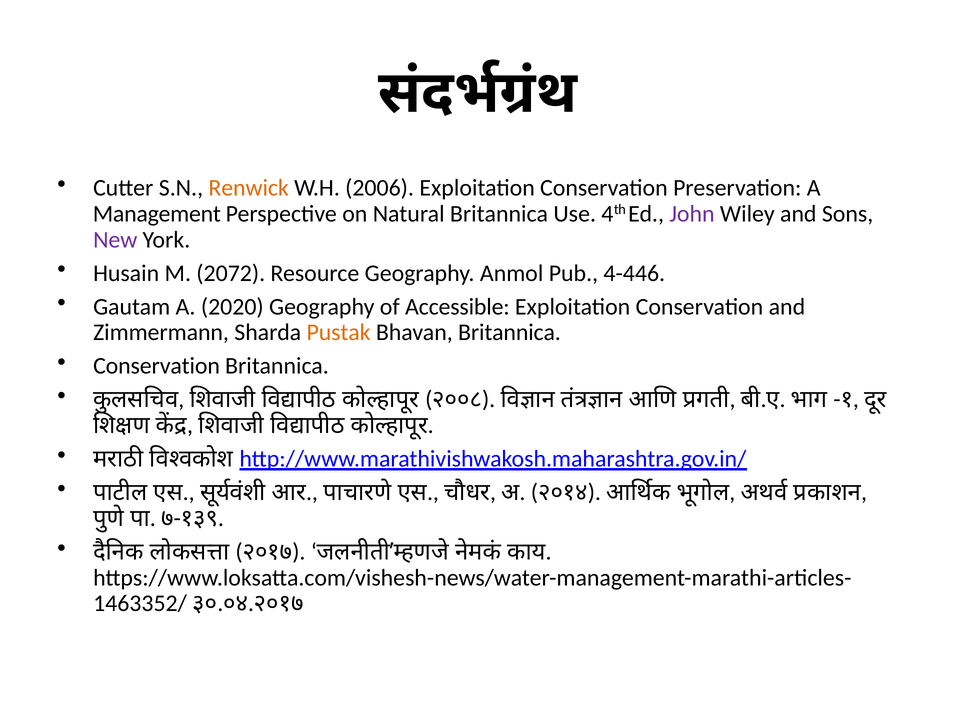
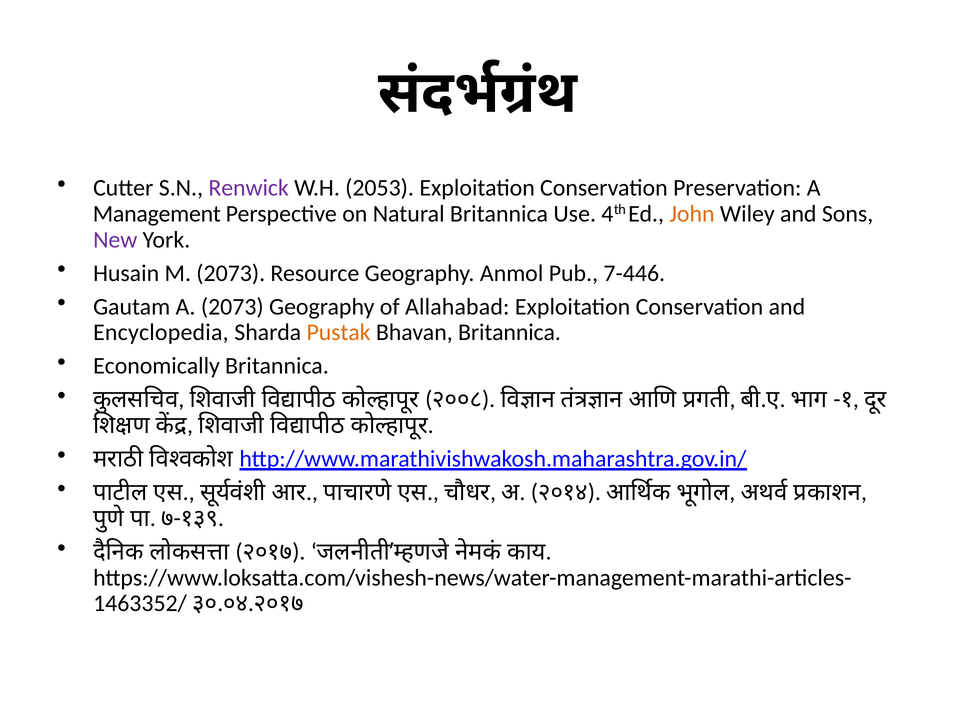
Renwick colour: orange -> purple
2006: 2006 -> 2053
John colour: purple -> orange
M 2072: 2072 -> 2073
4-446: 4-446 -> 7-446
A 2020: 2020 -> 2073
Accessible: Accessible -> Allahabad
Zimmermann: Zimmermann -> Encyclopedia
Conservation at (157, 366): Conservation -> Economically
